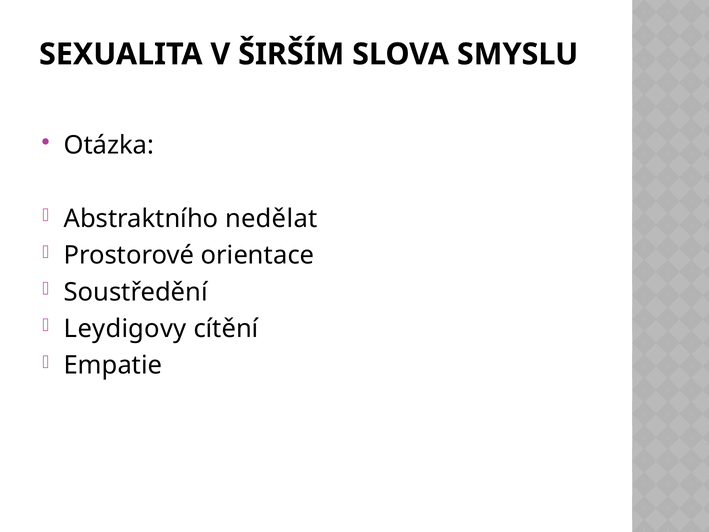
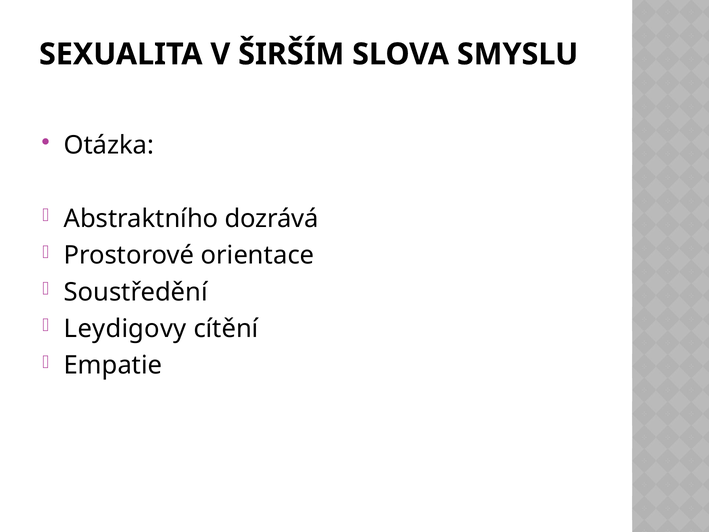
nedělat: nedělat -> dozrává
